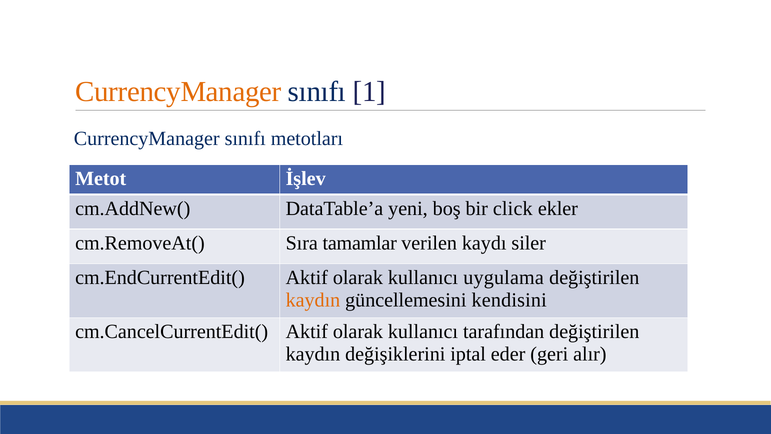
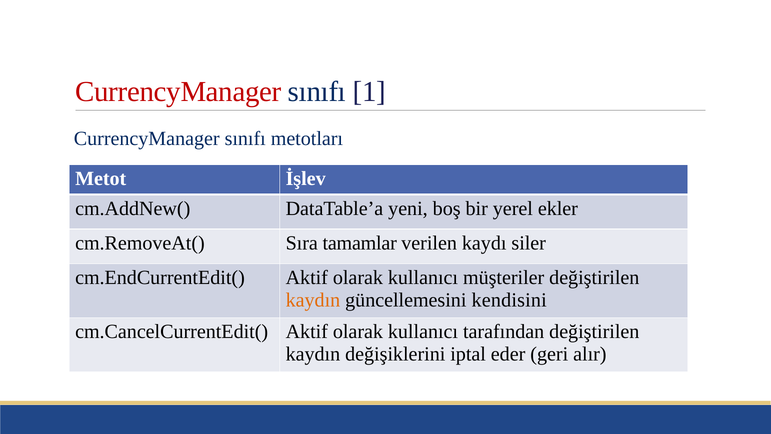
CurrencyManager at (178, 91) colour: orange -> red
click: click -> yerel
uygulama: uygulama -> müşteriler
